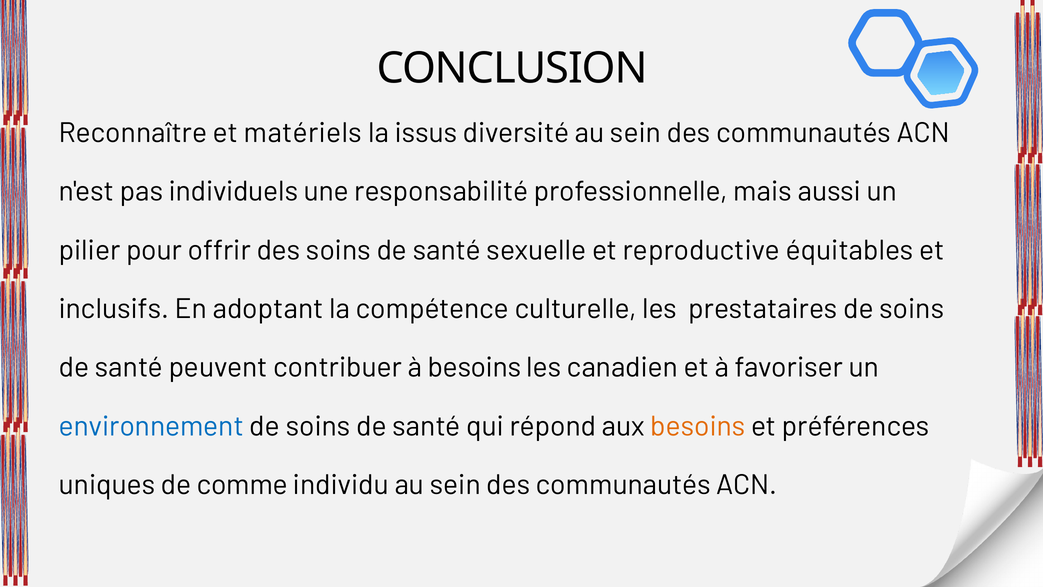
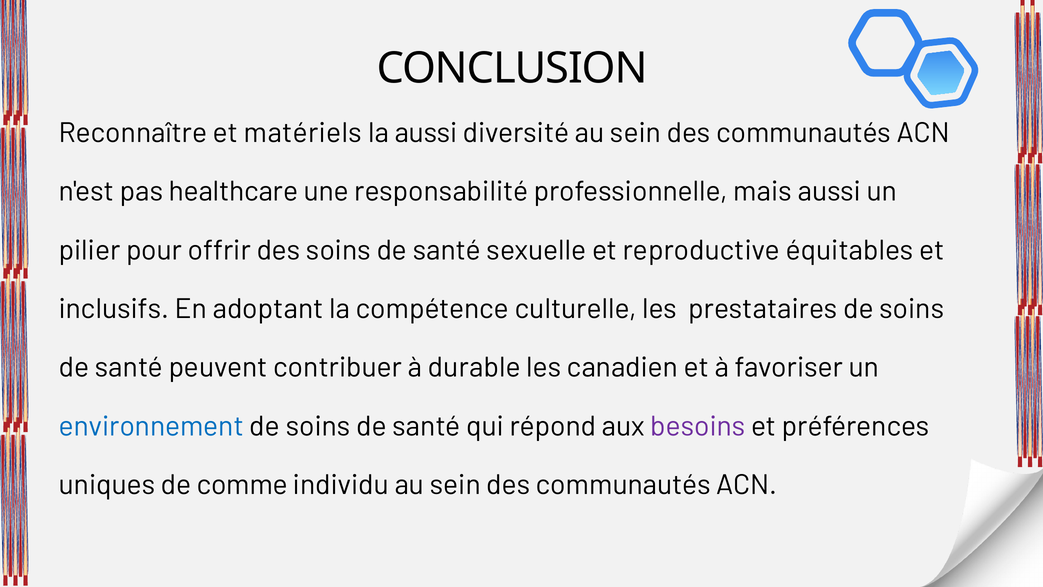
la issus: issus -> aussi
individuels: individuels -> healthcare
à besoins: besoins -> durable
besoins at (698, 426) colour: orange -> purple
